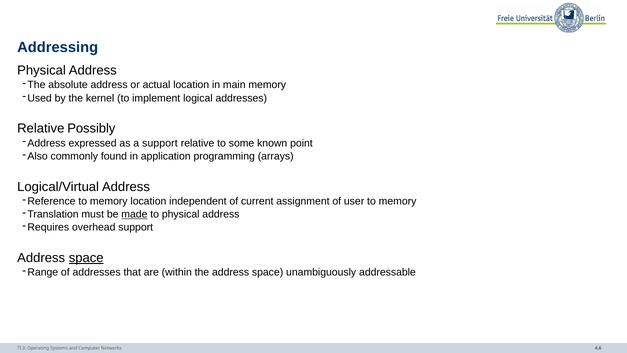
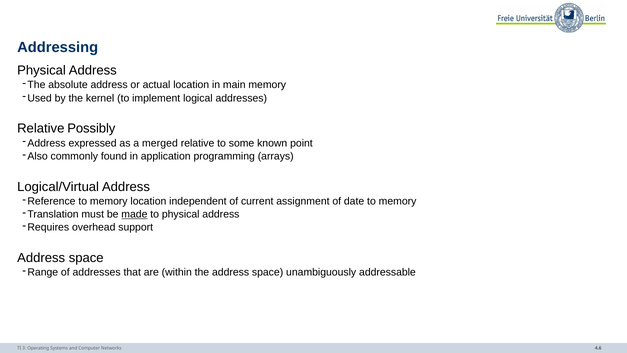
a support: support -> merged
user: user -> date
space at (86, 258) underline: present -> none
